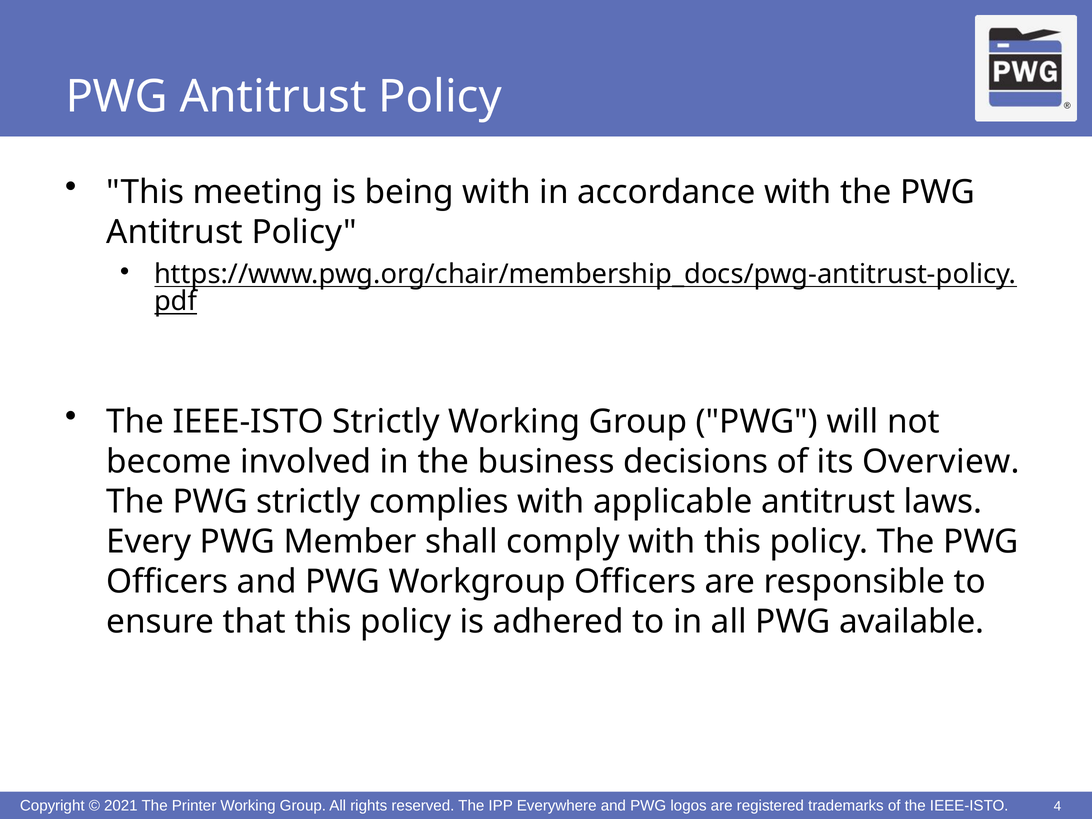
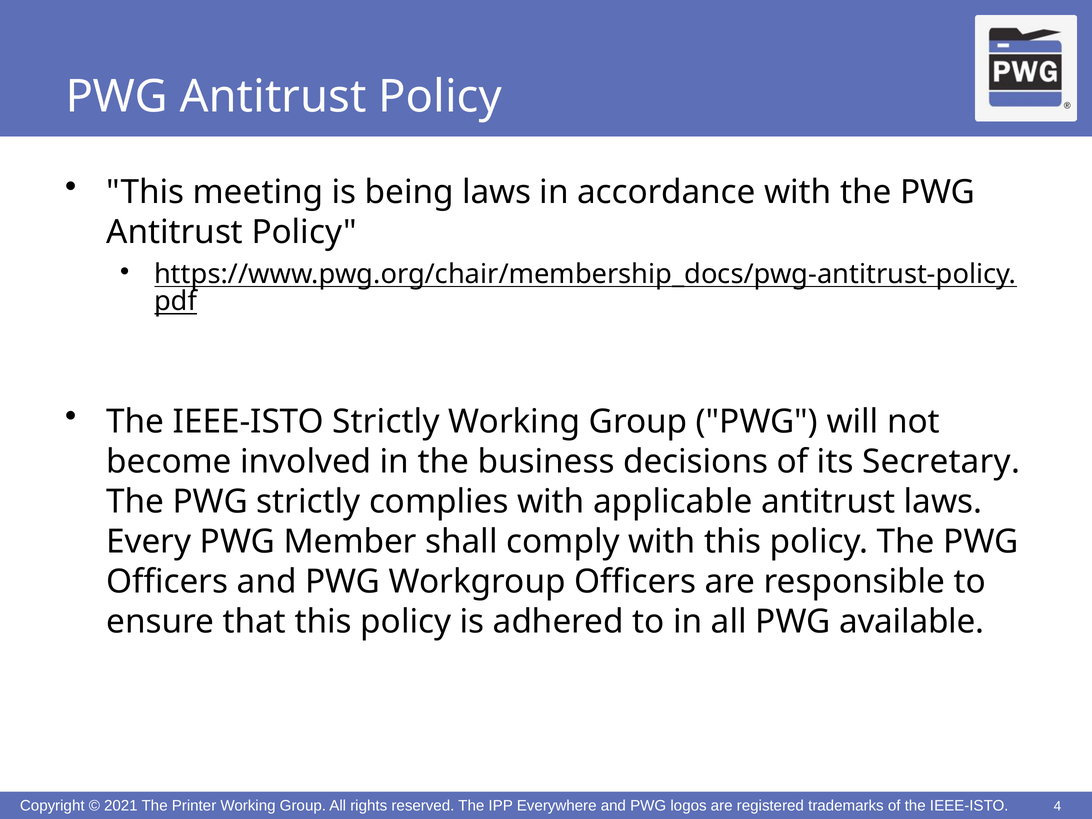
being with: with -> laws
Overview: Overview -> Secretary
